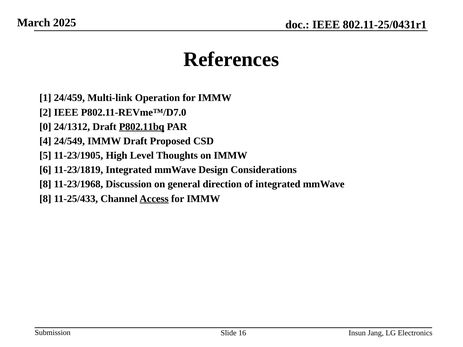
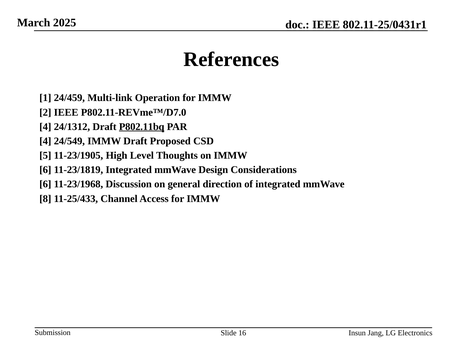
0 at (45, 127): 0 -> 4
8 at (45, 184): 8 -> 6
Access underline: present -> none
